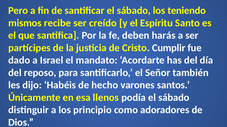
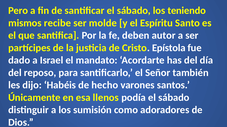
creído: creído -> molde
harás: harás -> autor
Cumplir: Cumplir -> Epístola
principio: principio -> sumisión
